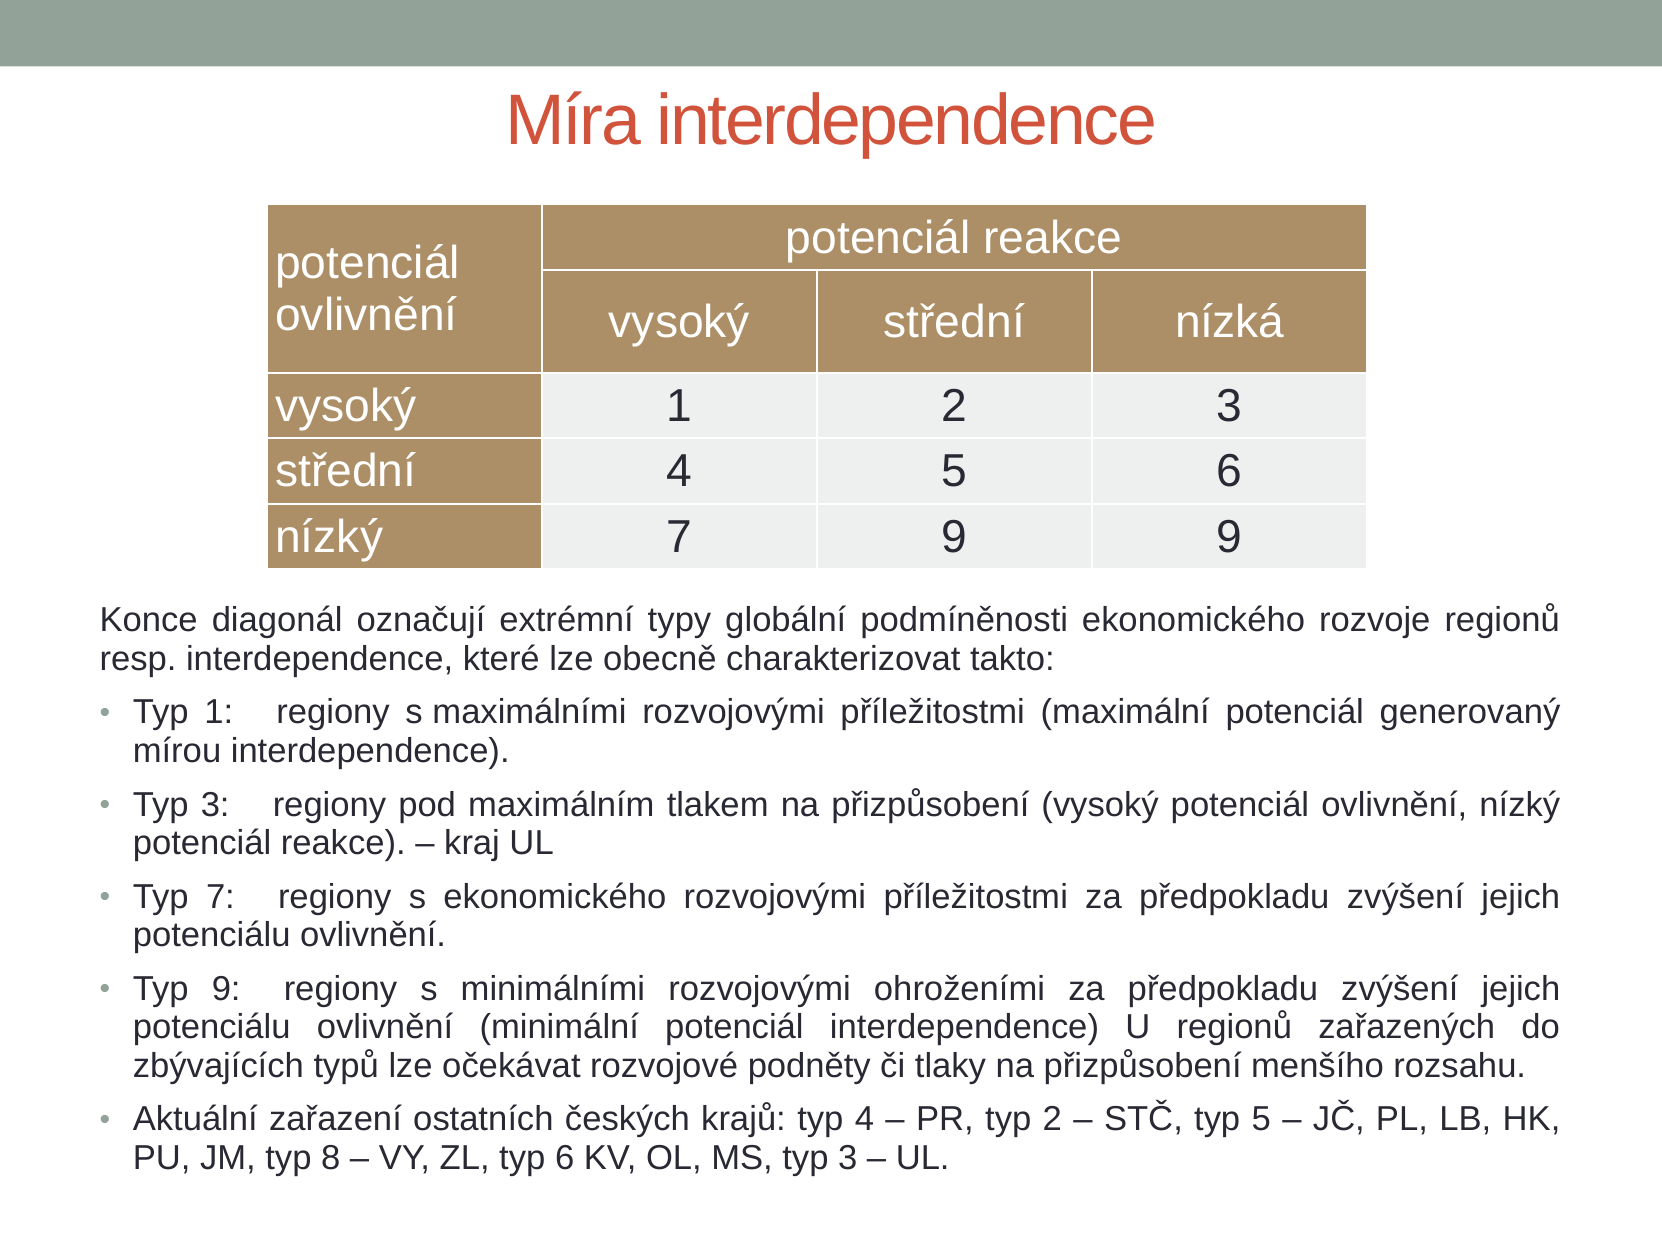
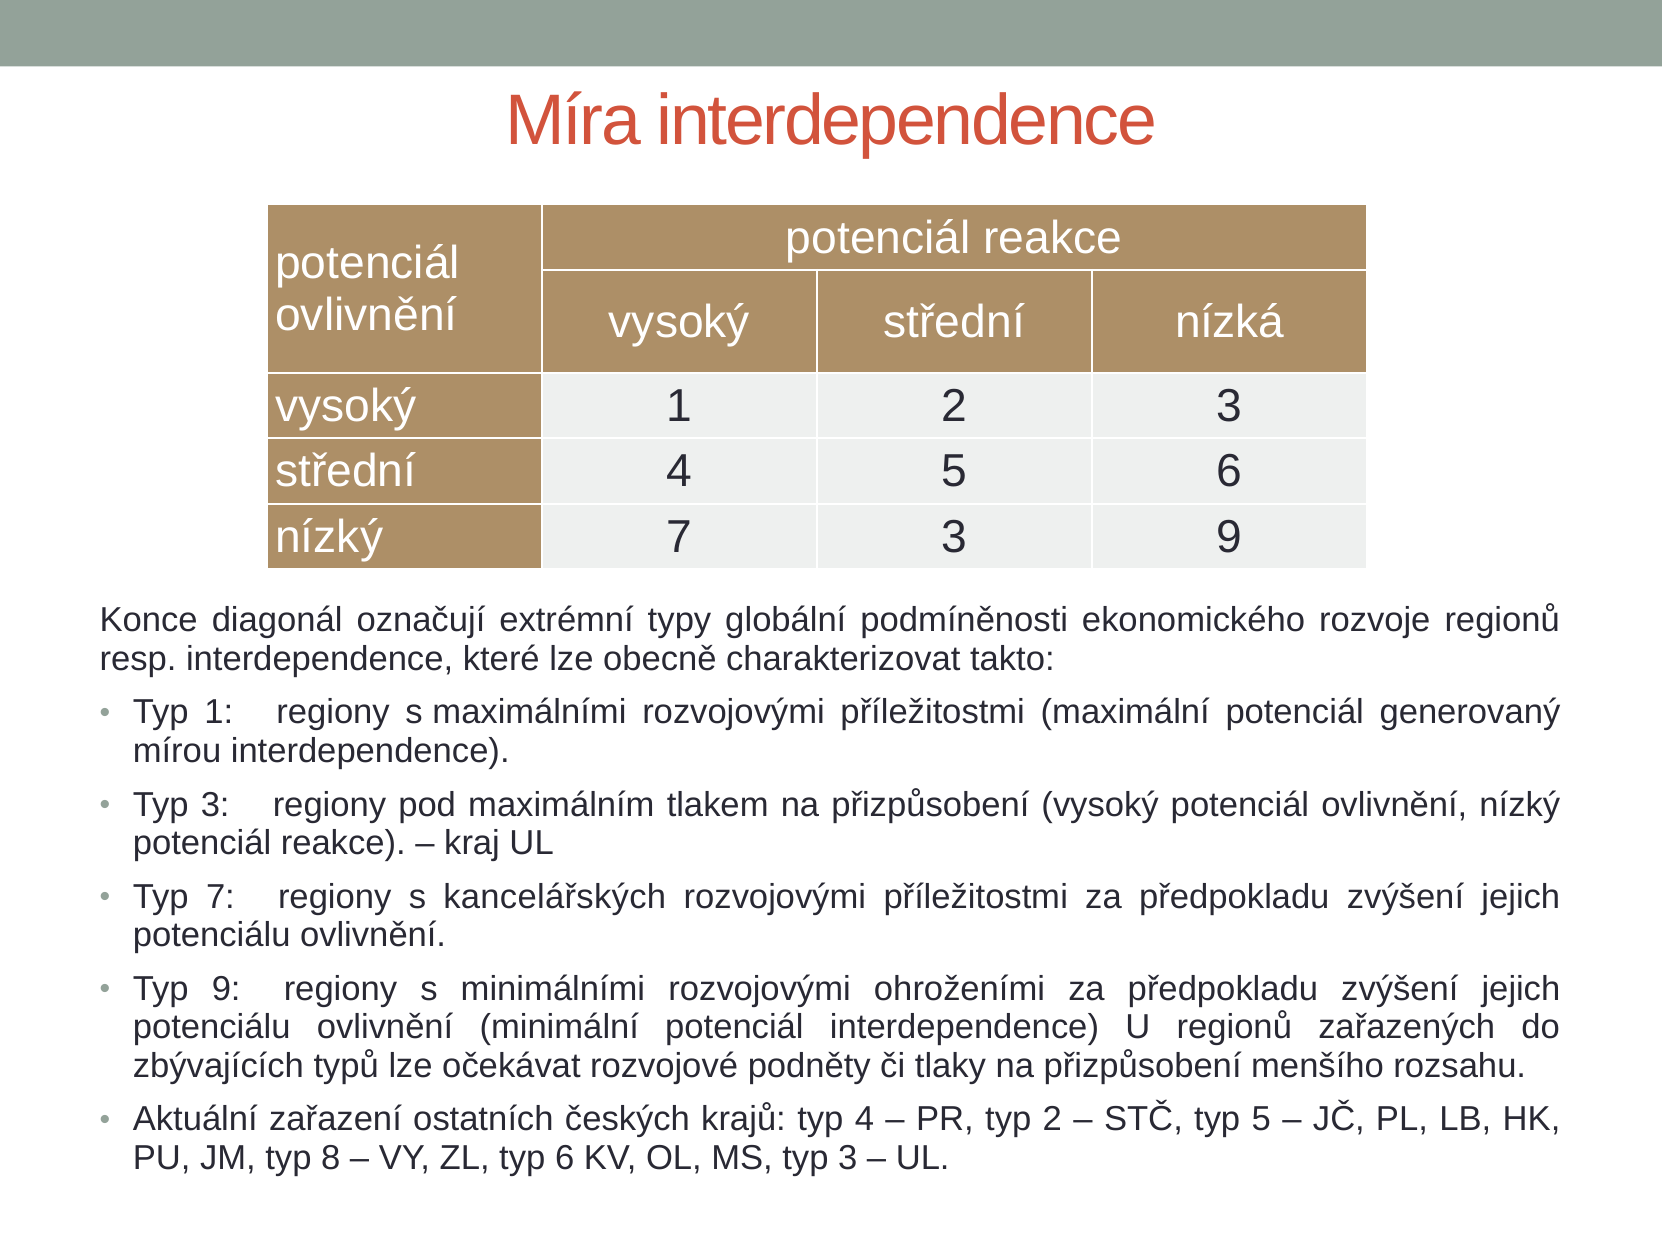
7 9: 9 -> 3
s ekonomického: ekonomického -> kancelářských
